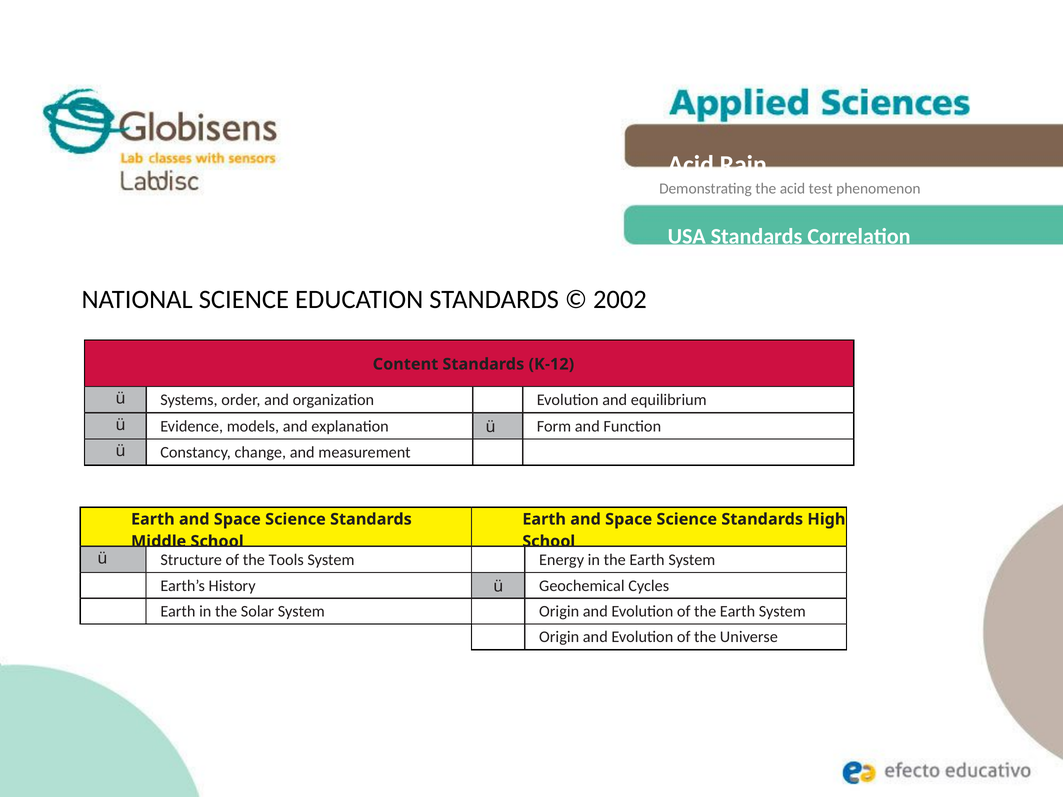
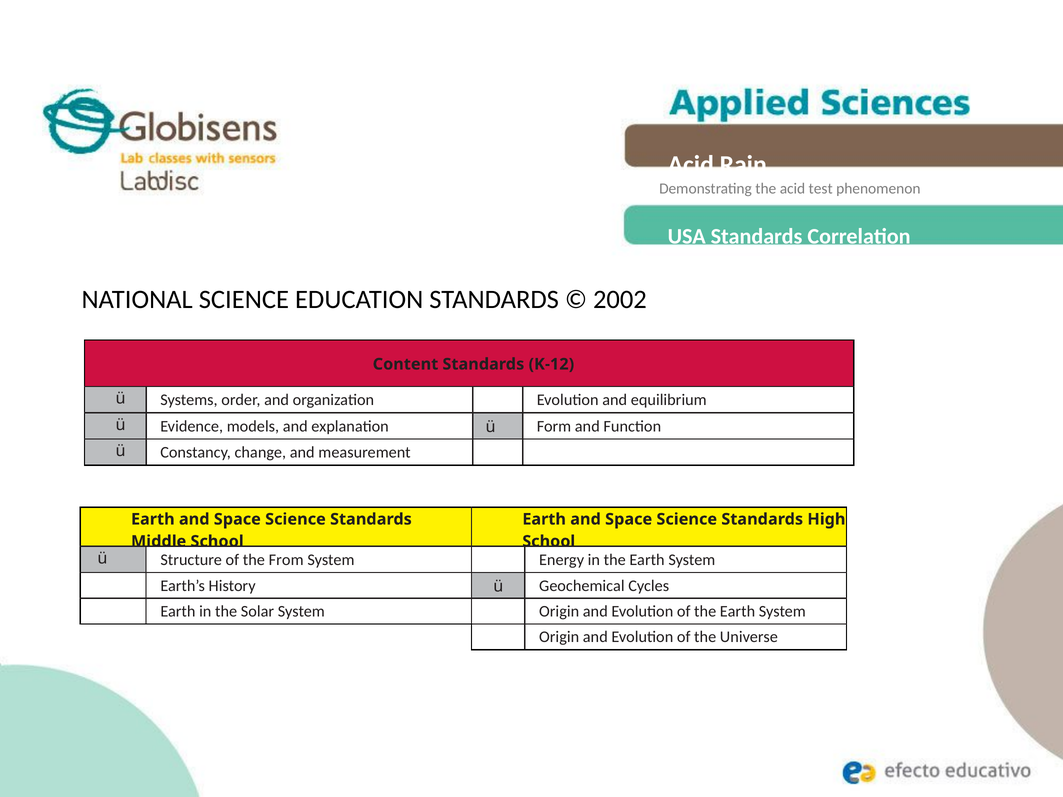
Tools: Tools -> From
